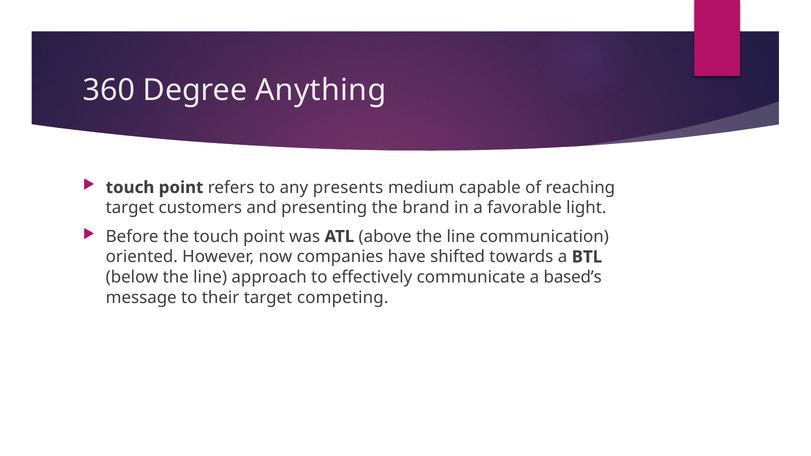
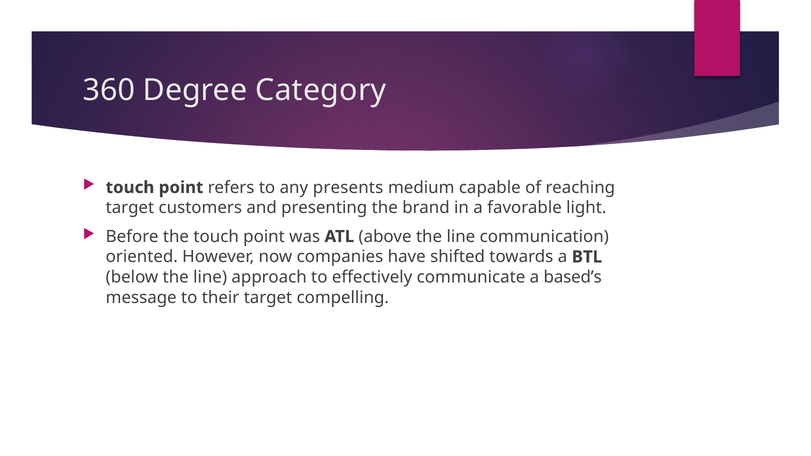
Anything: Anything -> Category
competing: competing -> compelling
